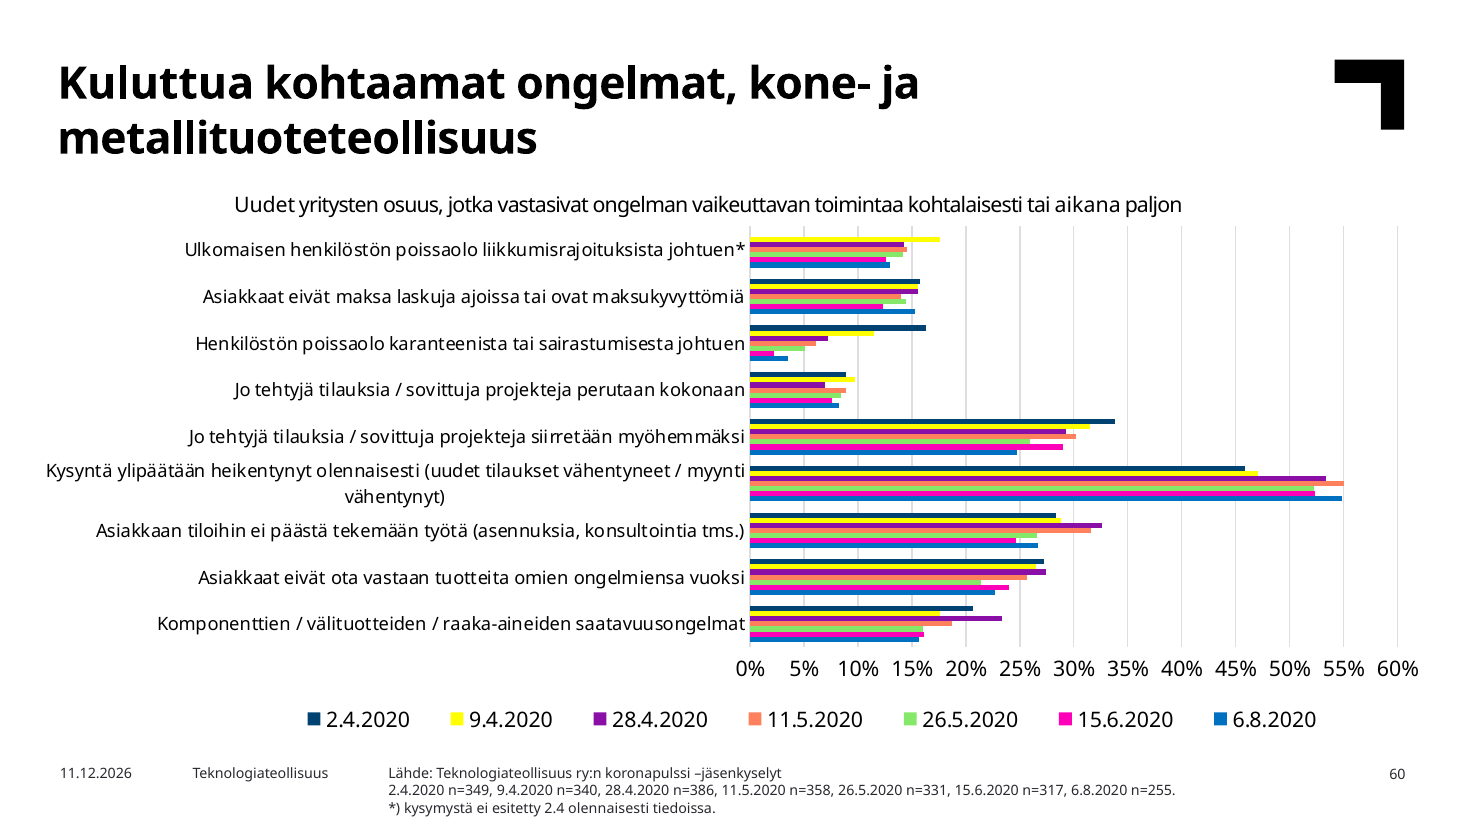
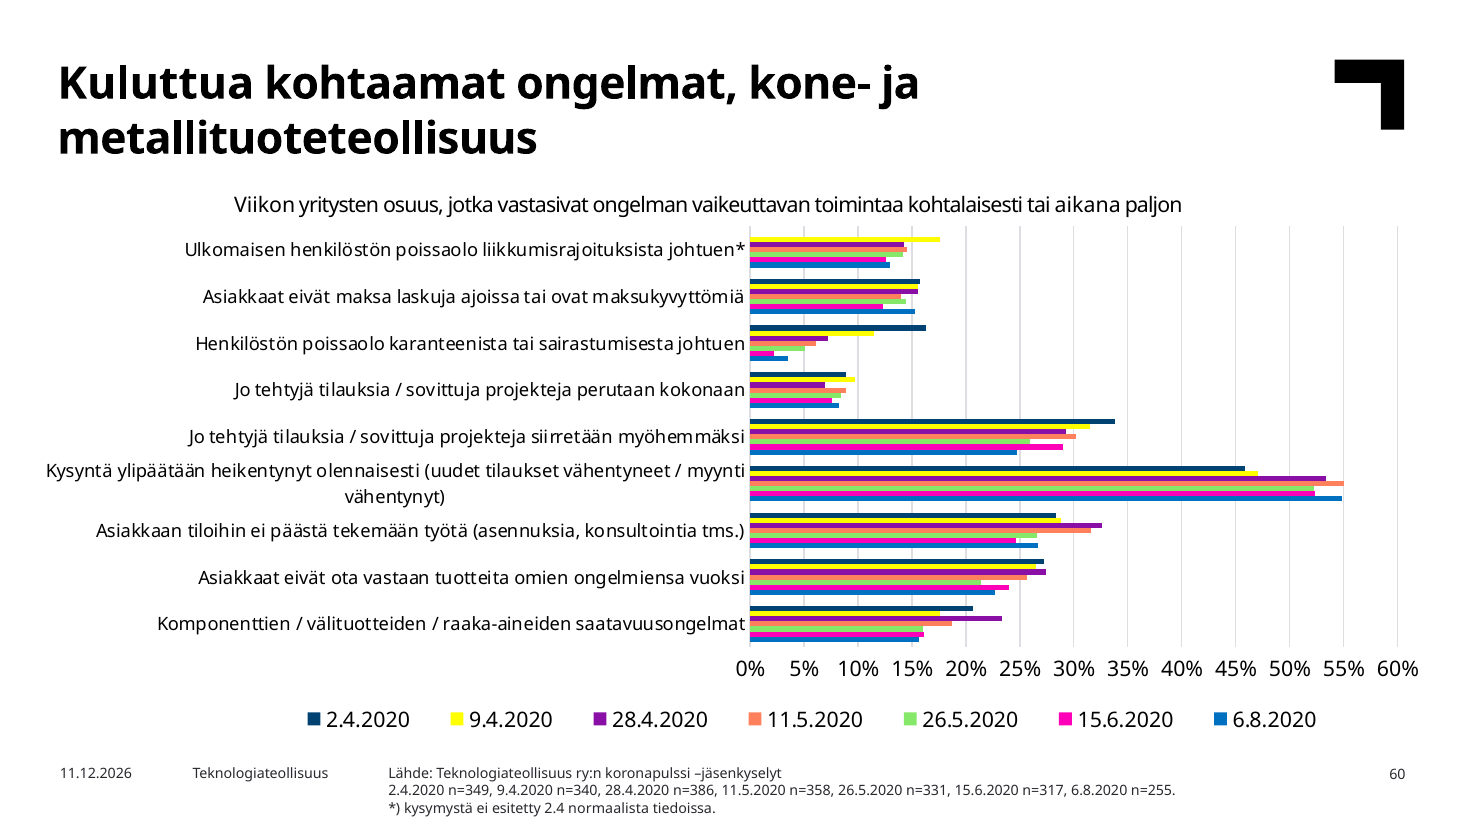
Uudet at (265, 205): Uudet -> Viikon
2.4 olennaisesti: olennaisesti -> normaalista
